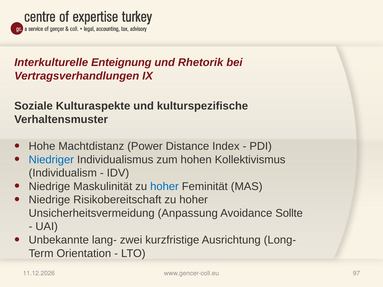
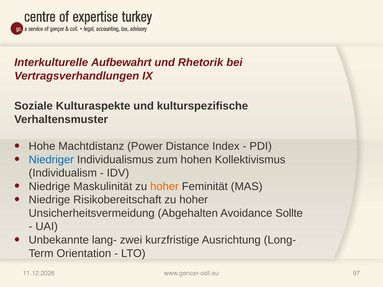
Enteignung: Enteignung -> Aufbewahrt
hoher at (164, 187) colour: blue -> orange
Anpassung: Anpassung -> Abgehalten
